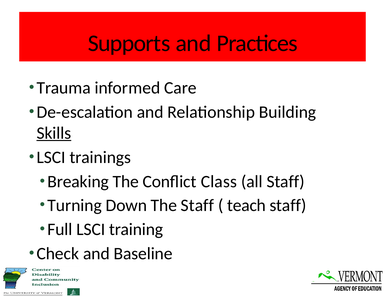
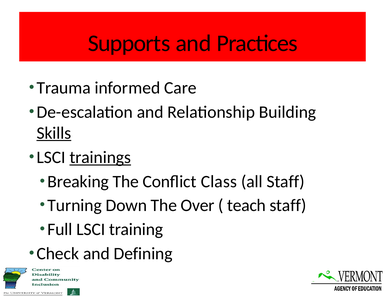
trainings underline: none -> present
The Staff: Staff -> Over
Baseline: Baseline -> Defining
